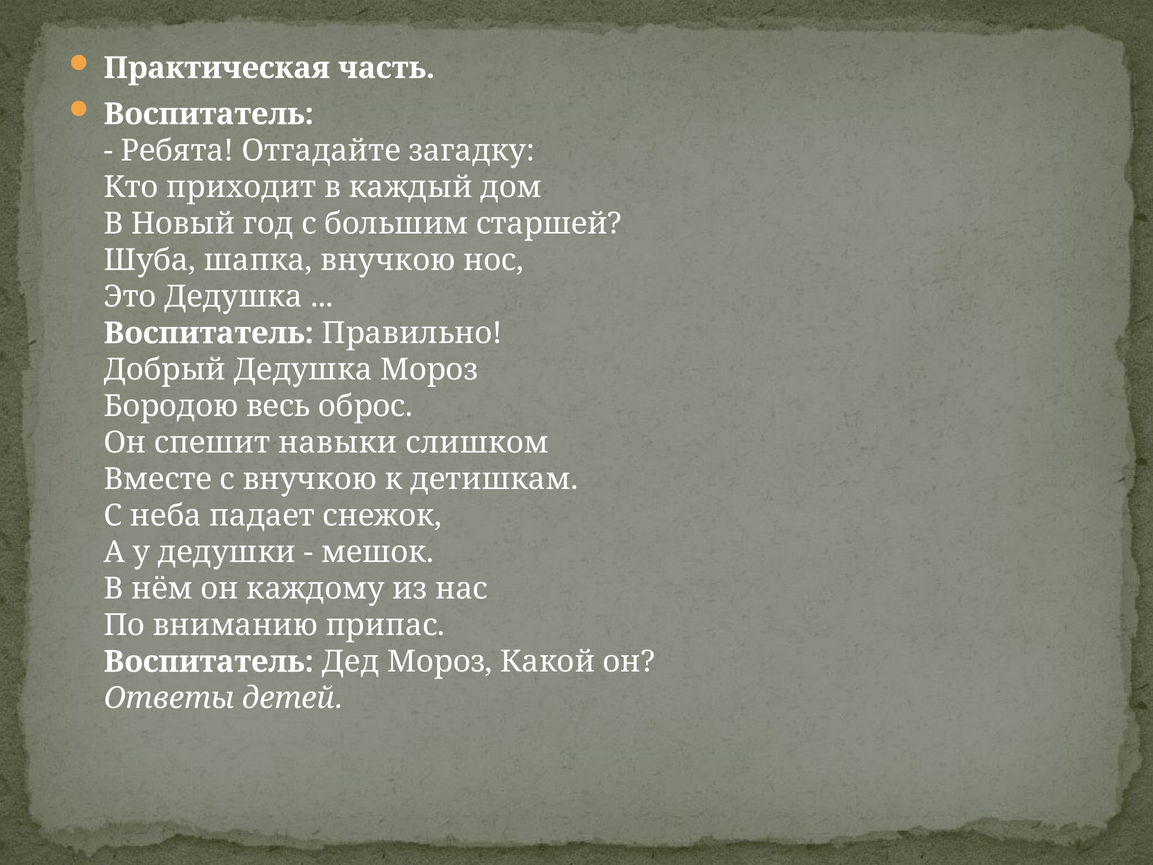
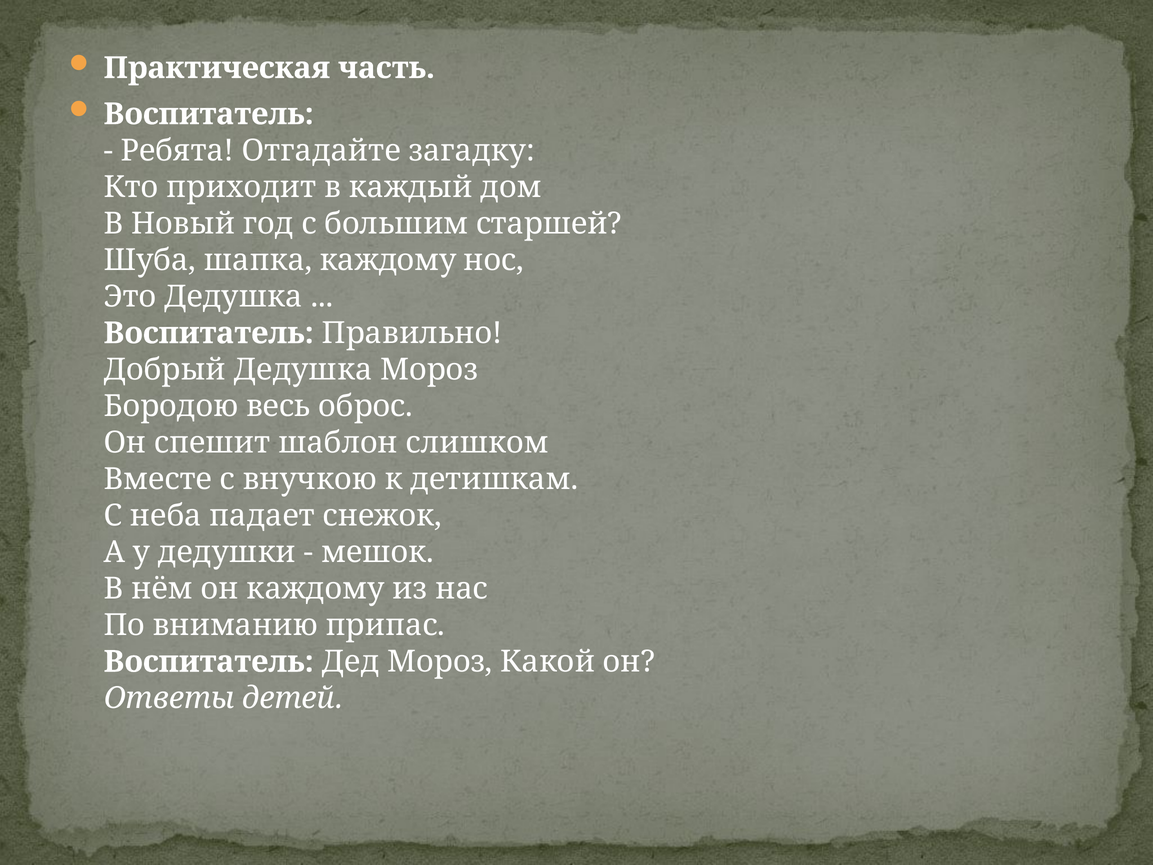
шапка внучкою: внучкою -> каждому
навыки: навыки -> шаблон
